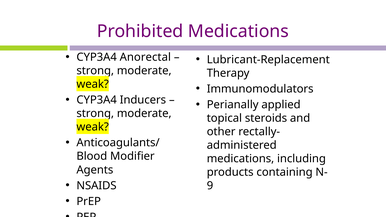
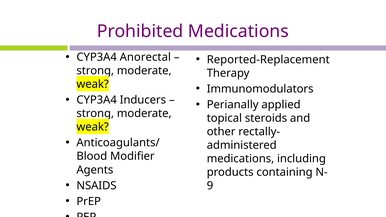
Lubricant-Replacement: Lubricant-Replacement -> Reported-Replacement
